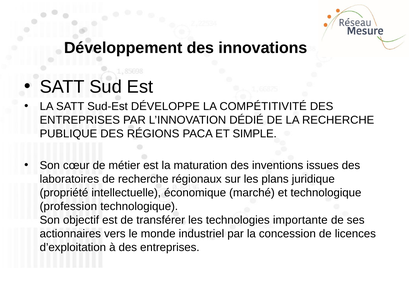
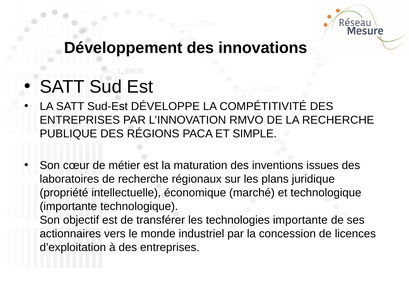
DÉDIÉ: DÉDIÉ -> RMVO
profession at (68, 206): profession -> importante
